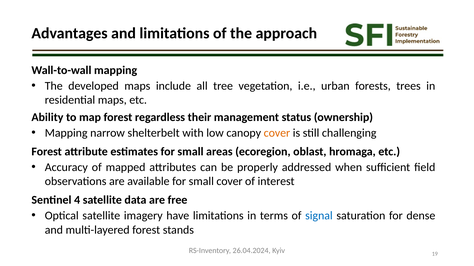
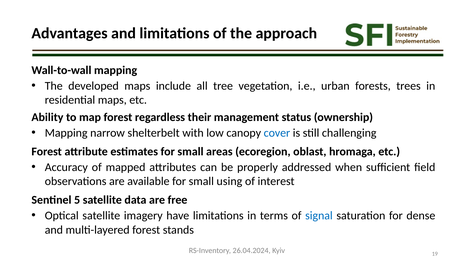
cover at (277, 133) colour: orange -> blue
small cover: cover -> using
4: 4 -> 5
